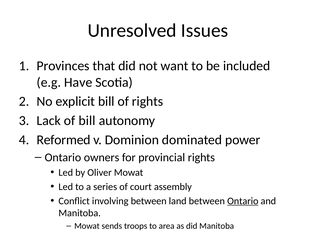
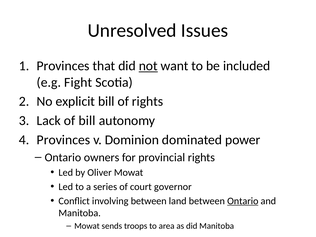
not underline: none -> present
Have: Have -> Fight
Reformed at (64, 140): Reformed -> Provinces
assembly: assembly -> governor
